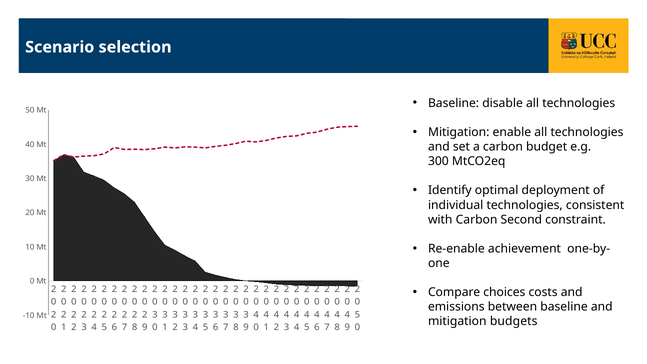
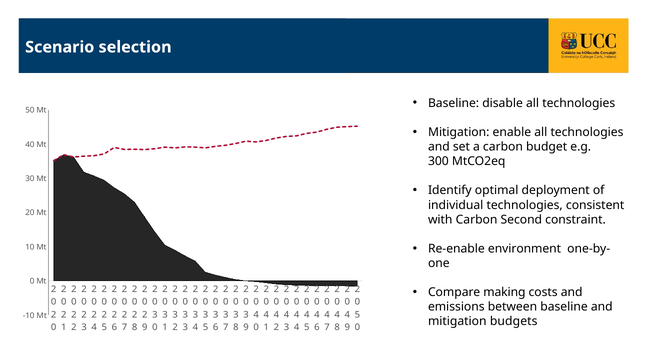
achievement: achievement -> environment
choices: choices -> making
